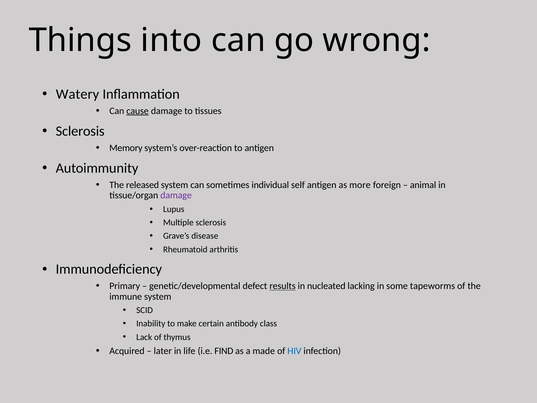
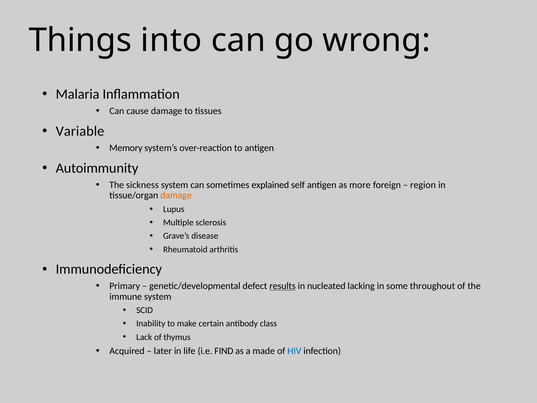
Watery: Watery -> Malaria
cause underline: present -> none
Sclerosis at (80, 131): Sclerosis -> Variable
released: released -> sickness
individual: individual -> explained
animal: animal -> region
damage at (176, 195) colour: purple -> orange
tapeworms: tapeworms -> throughout
